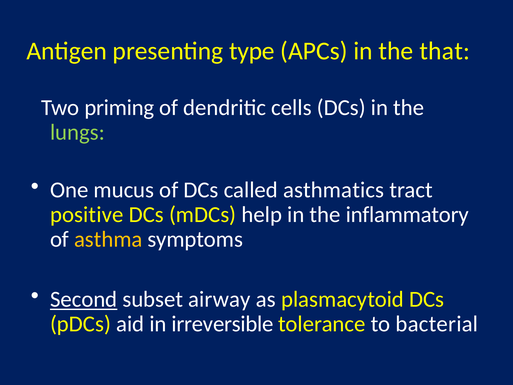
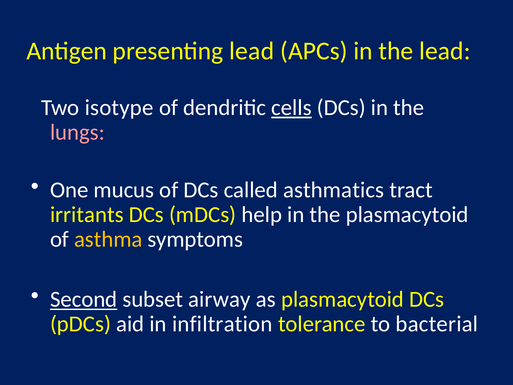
presenting type: type -> lead
the that: that -> lead
priming: priming -> isotype
cells underline: none -> present
lungs colour: light green -> pink
positive: positive -> irritants
the inflammatory: inflammatory -> plasmacytoid
irreversible: irreversible -> infiltration
